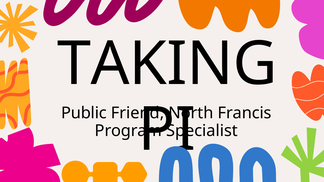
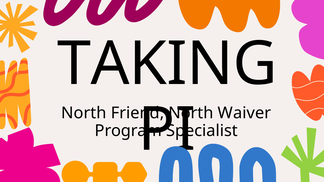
Public at (84, 113): Public -> North
Francis: Francis -> Waiver
